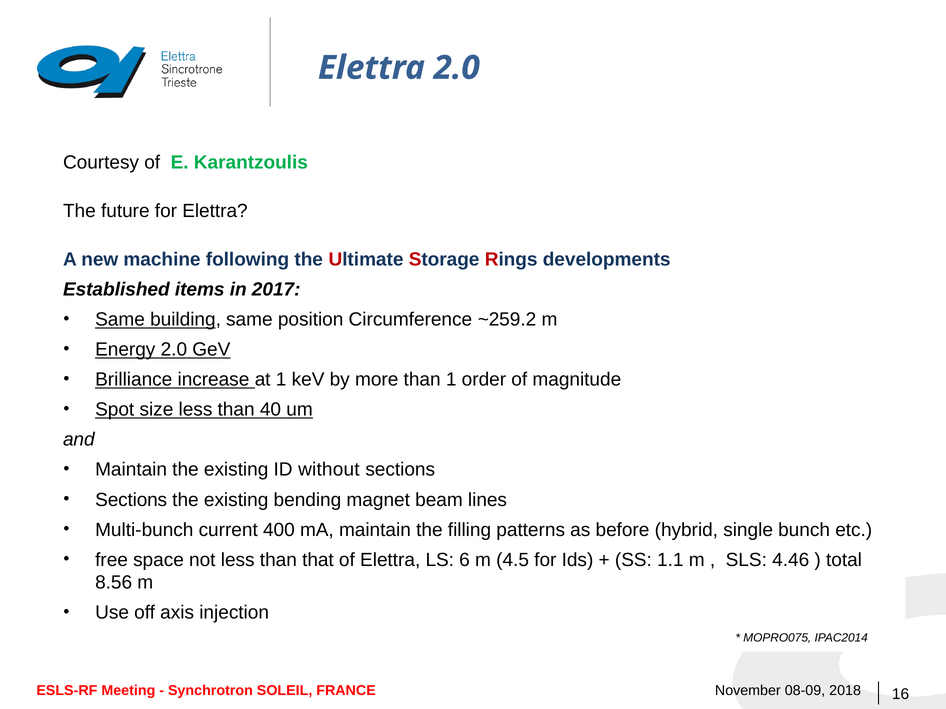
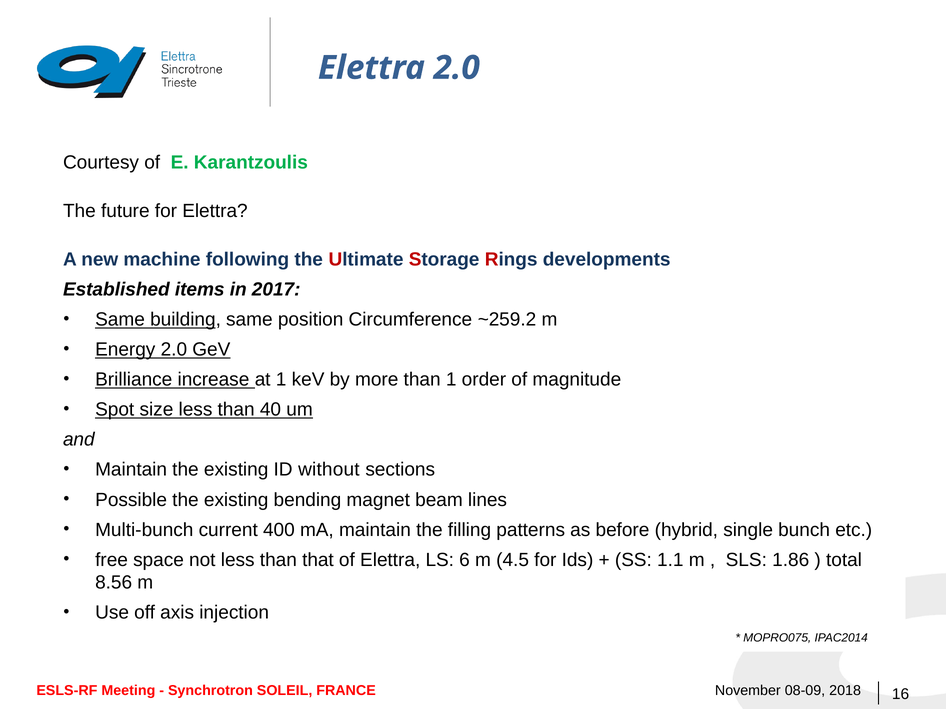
Sections at (131, 500): Sections -> Possible
4.46: 4.46 -> 1.86
